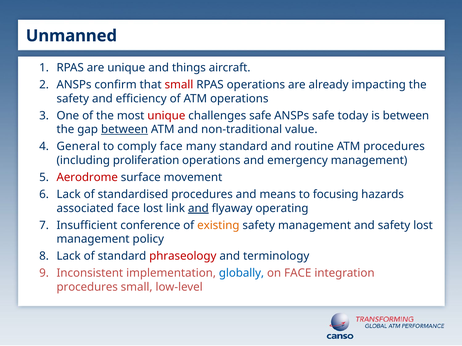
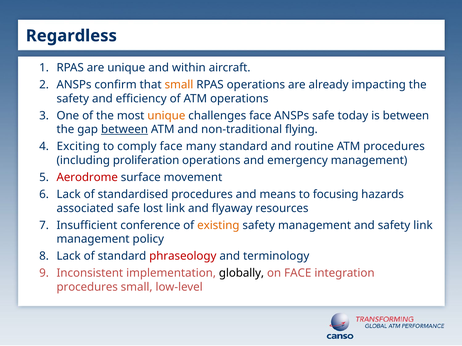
Unmanned: Unmanned -> Regardless
things: things -> within
small at (179, 85) colour: red -> orange
unique at (166, 116) colour: red -> orange
challenges safe: safe -> face
value: value -> flying
General: General -> Exciting
associated face: face -> safe
and at (198, 209) underline: present -> none
operating: operating -> resources
safety lost: lost -> link
globally colour: blue -> black
